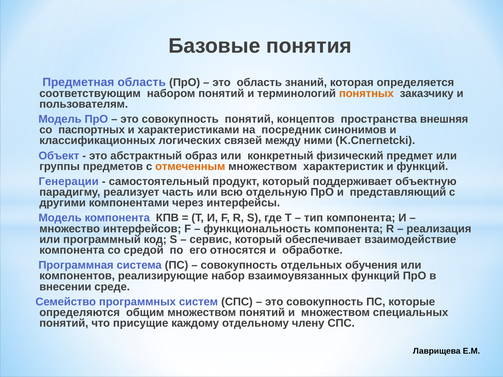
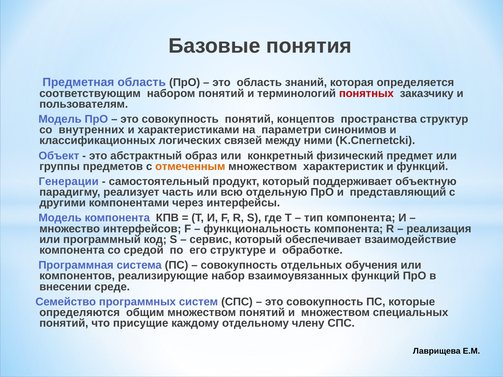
понятных colour: orange -> red
внешняя: внешняя -> структур
паспортных: паспортных -> внутренних
посредник: посредник -> параметри
относятся: относятся -> структуре
